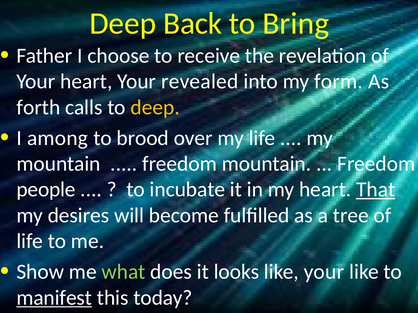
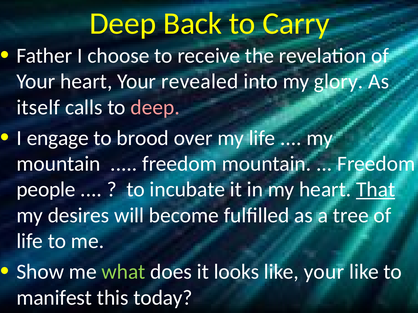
Bring: Bring -> Carry
form: form -> glory
forth: forth -> itself
deep at (155, 107) colour: yellow -> pink
among: among -> engage
manifest underline: present -> none
